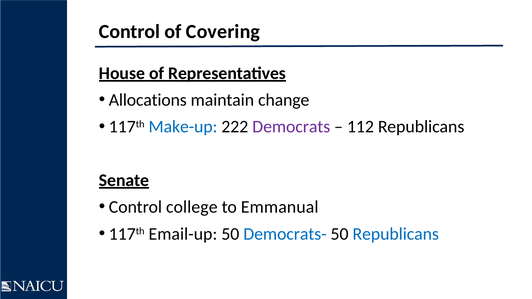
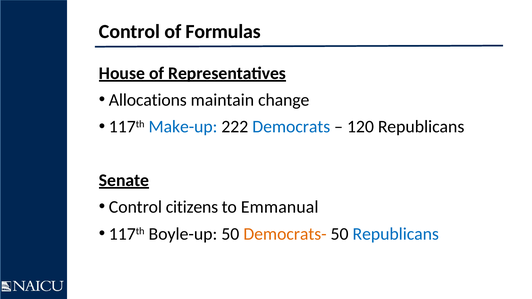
Covering: Covering -> Formulas
Democrats colour: purple -> blue
112: 112 -> 120
college: college -> citizens
Email-up: Email-up -> Boyle-up
Democrats- colour: blue -> orange
